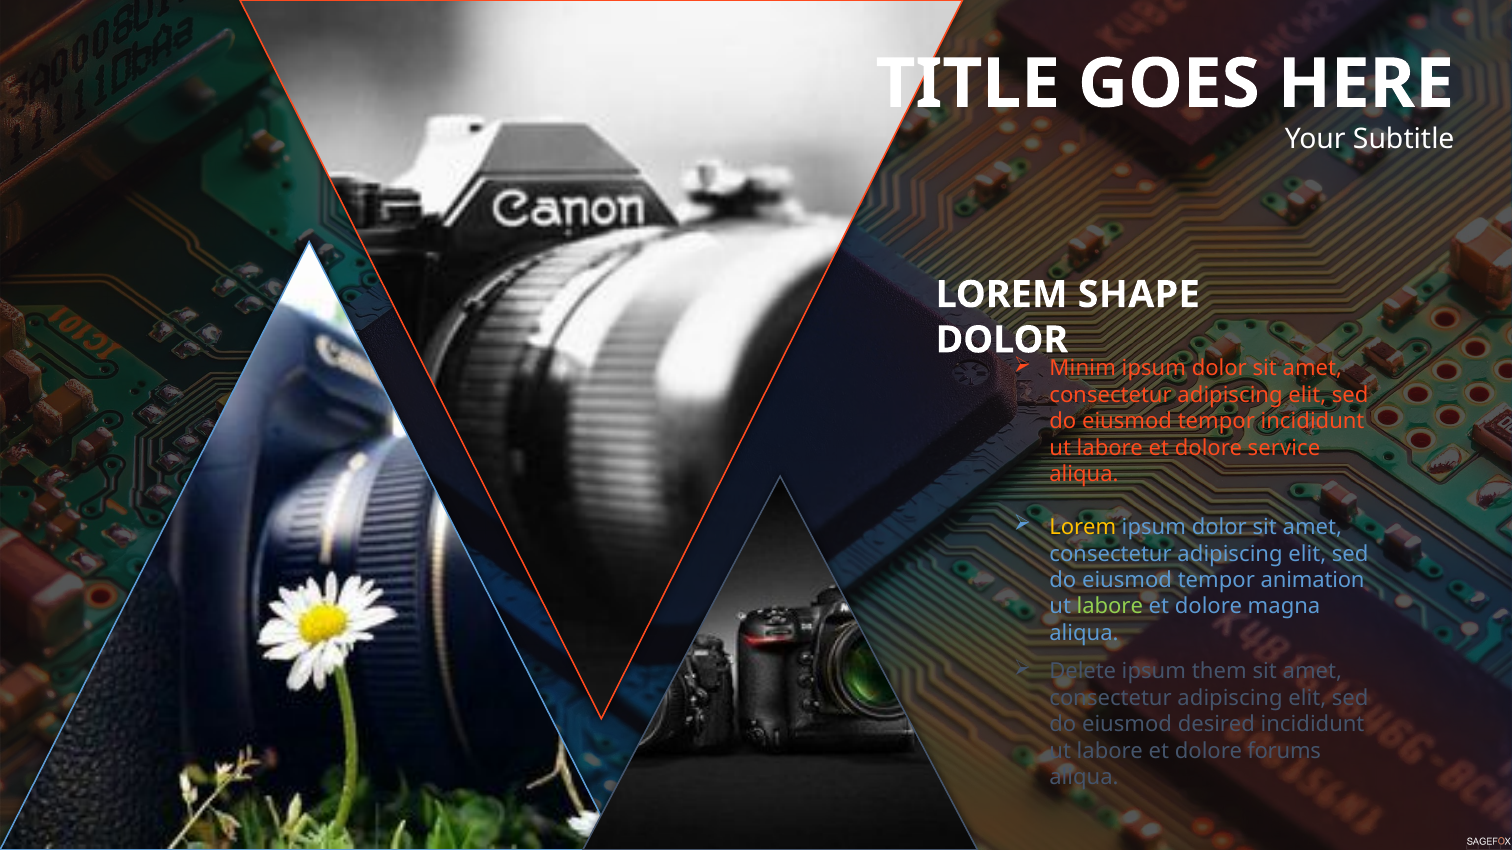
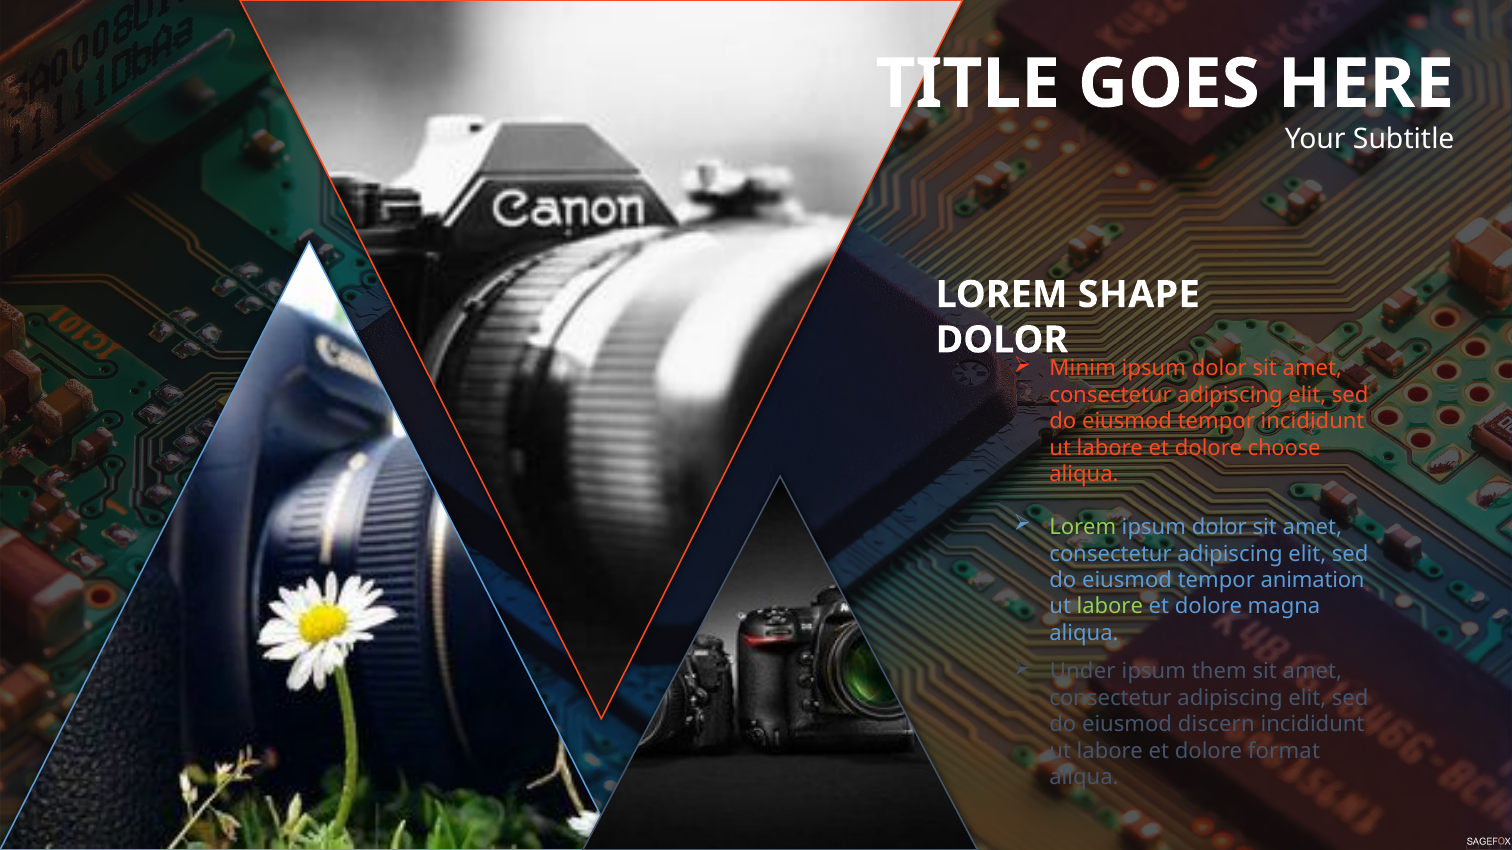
service: service -> choose
Lorem at (1083, 528) colour: yellow -> light green
Delete: Delete -> Under
desired: desired -> discern
forums: forums -> format
